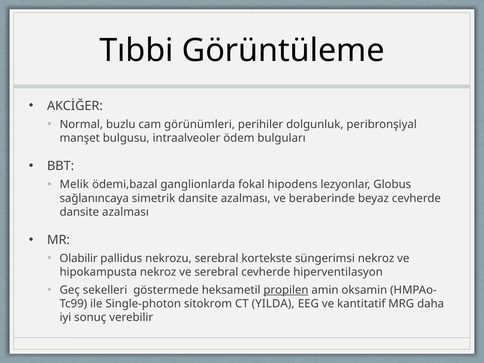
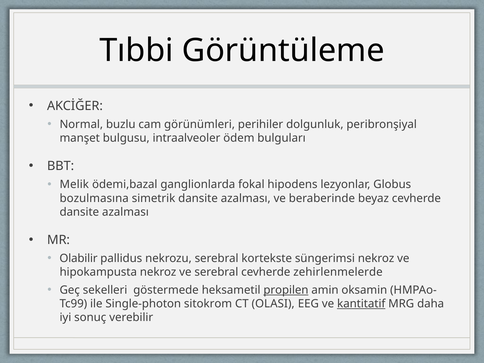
sağlanıncaya: sağlanıncaya -> bozulmasına
hiperventilasyon: hiperventilasyon -> zehirlenmelerde
YILDA: YILDA -> OLASI
kantitatif underline: none -> present
